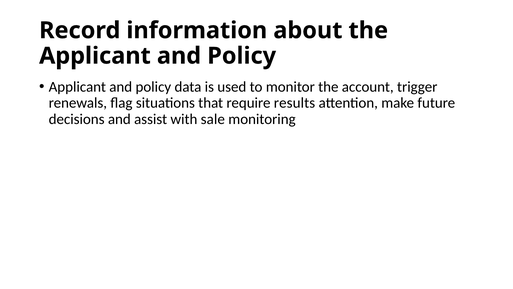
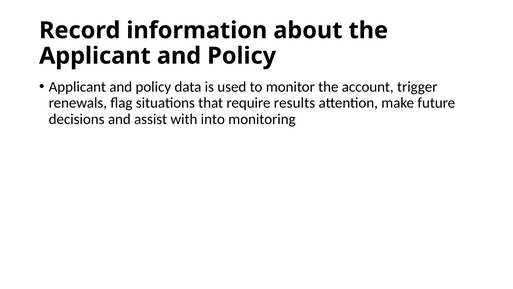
sale: sale -> into
